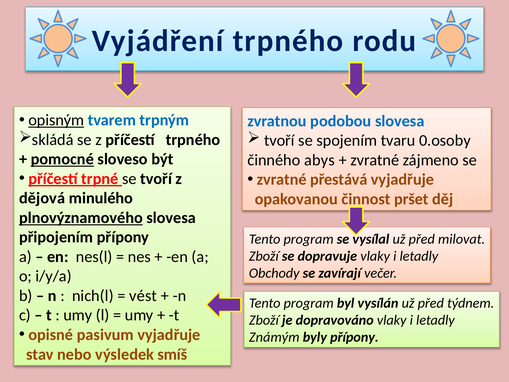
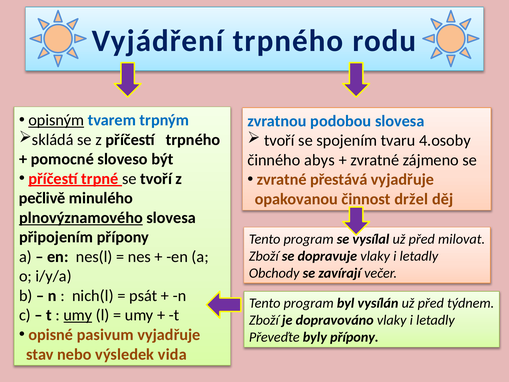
0.osoby: 0.osoby -> 4.osoby
pomocné underline: present -> none
dějová: dějová -> pečlivě
pršet: pršet -> držel
vést: vést -> psát
umy at (78, 315) underline: none -> present
Známým: Známým -> Převeďte
smíš: smíš -> vida
